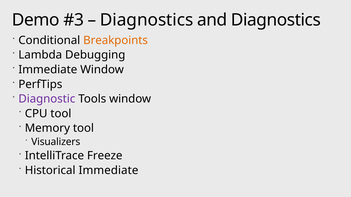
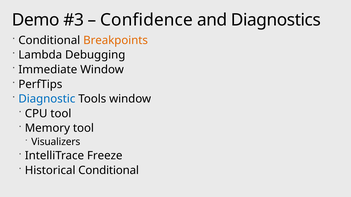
Diagnostics at (147, 20): Diagnostics -> Confidence
Diagnostic colour: purple -> blue
Historical Immediate: Immediate -> Conditional
